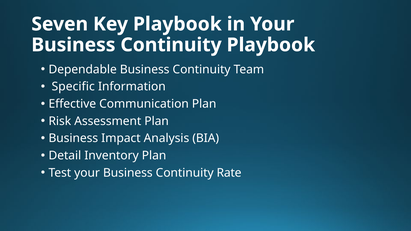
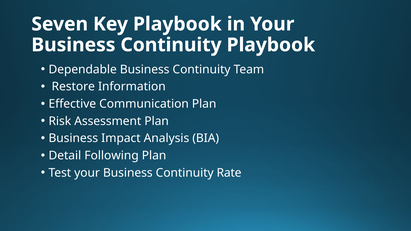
Specific: Specific -> Restore
Inventory: Inventory -> Following
